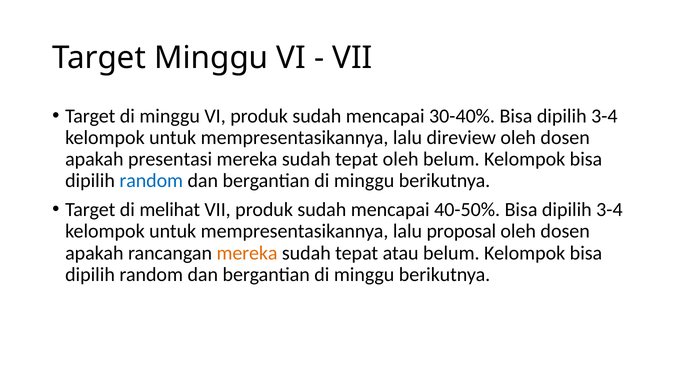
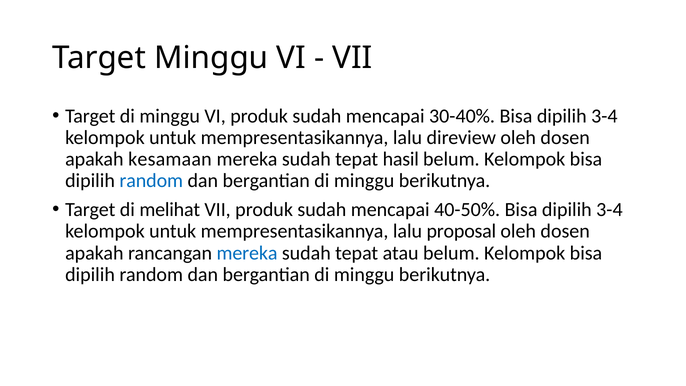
presentasi: presentasi -> kesamaan
tepat oleh: oleh -> hasil
mereka at (247, 253) colour: orange -> blue
